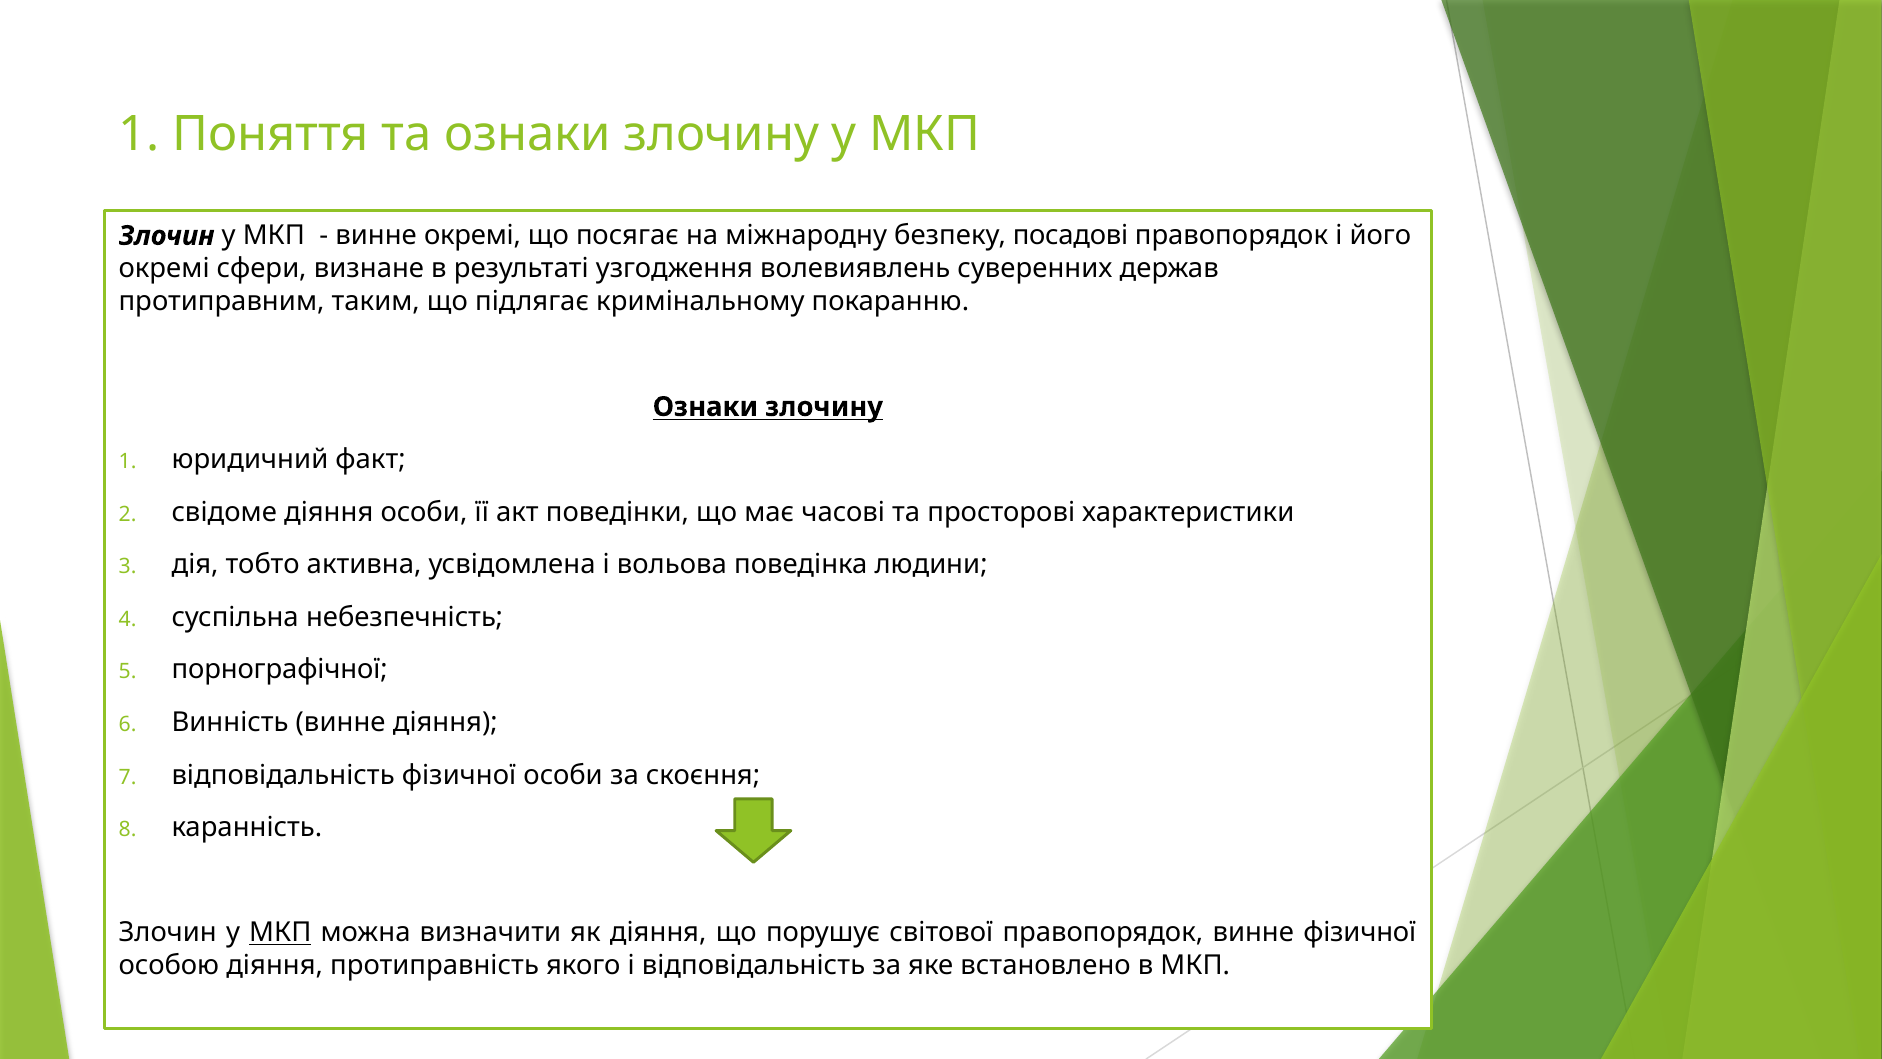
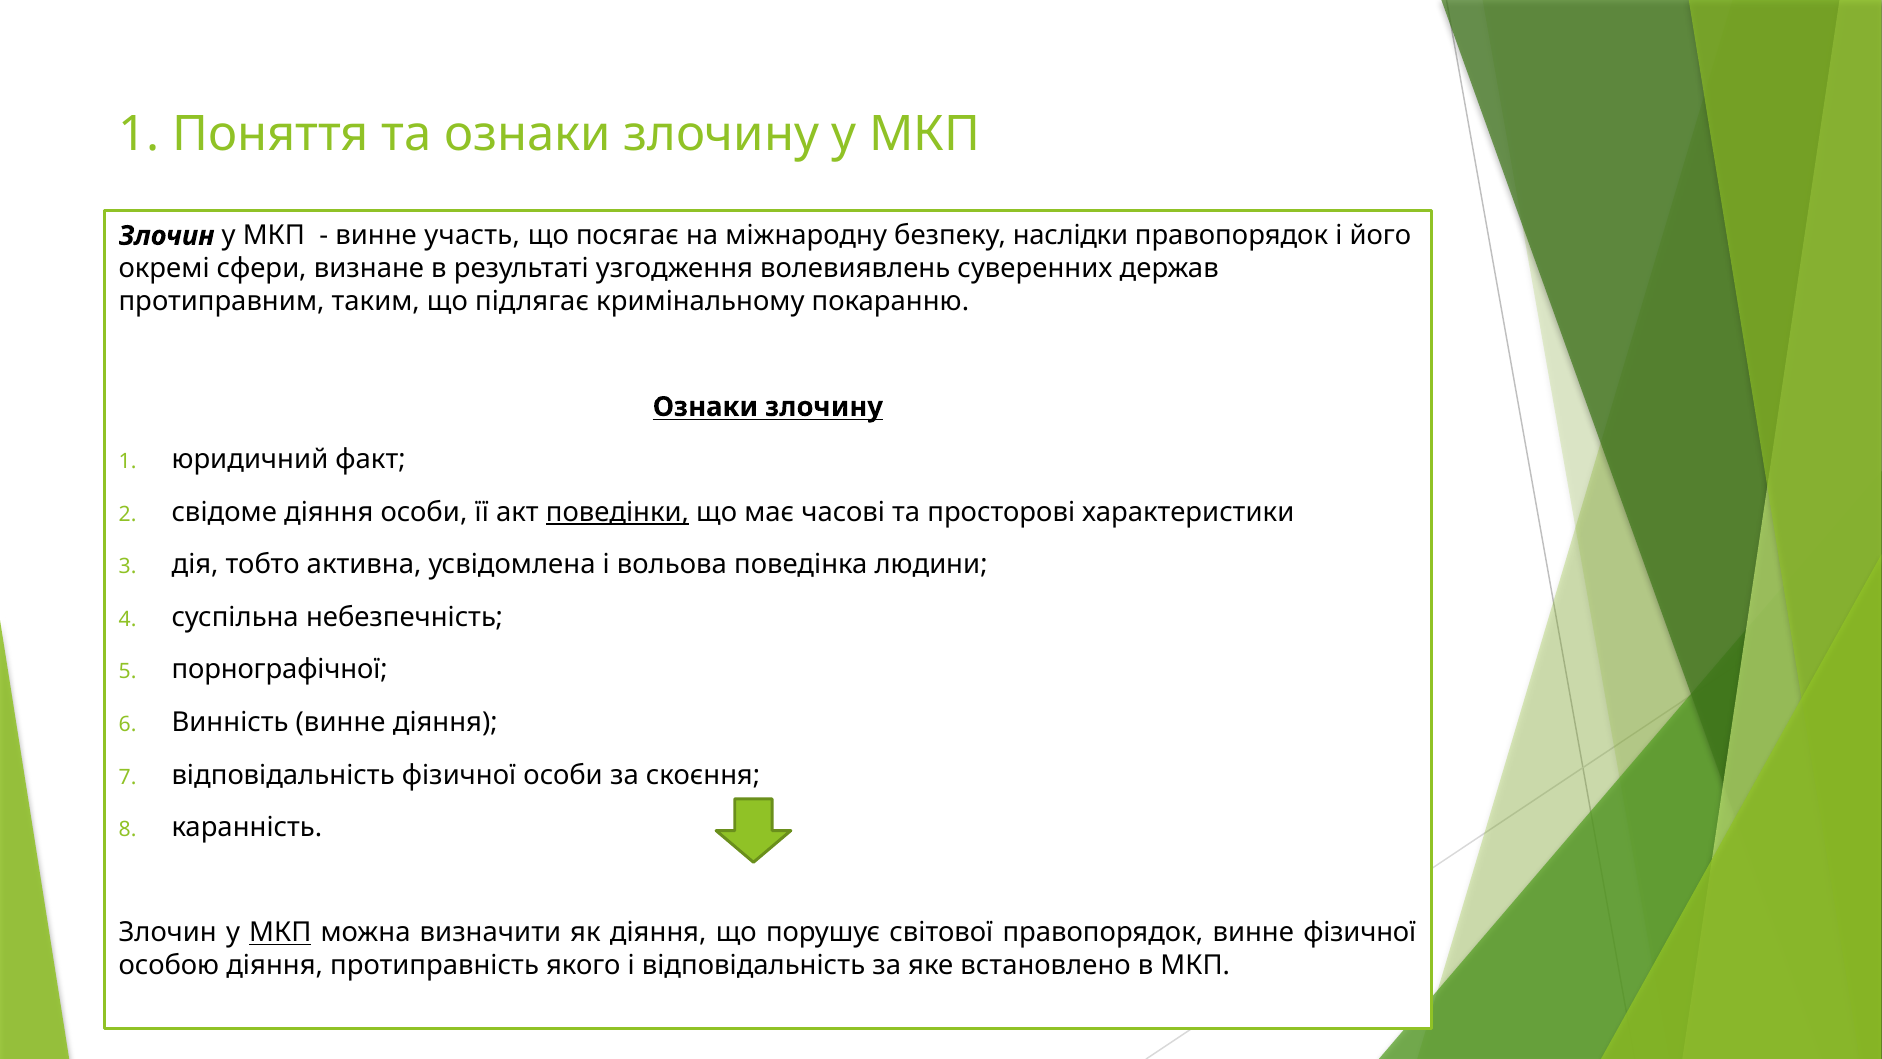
винне окремі: окремі -> участь
посадові: посадові -> наслідки
поведінки underline: none -> present
